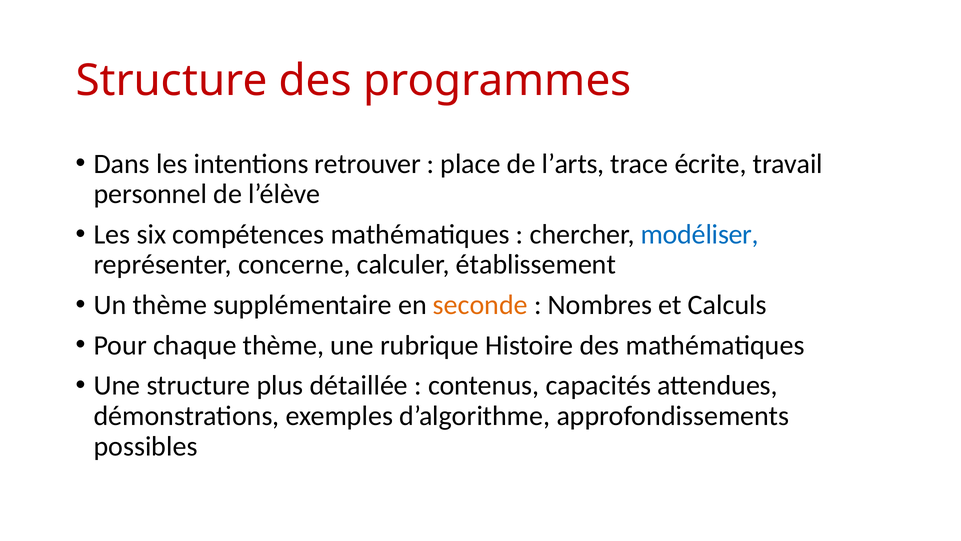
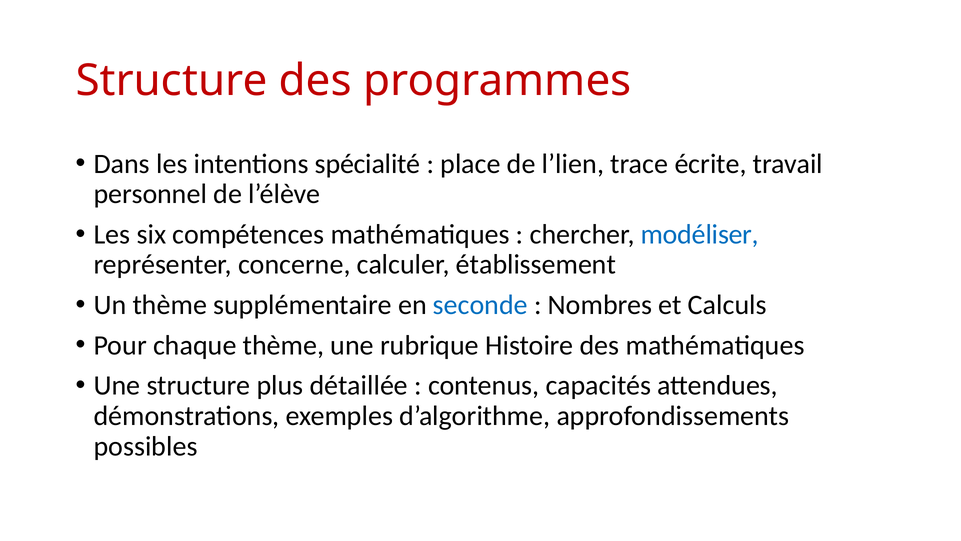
retrouver: retrouver -> spécialité
l’arts: l’arts -> l’lien
seconde colour: orange -> blue
